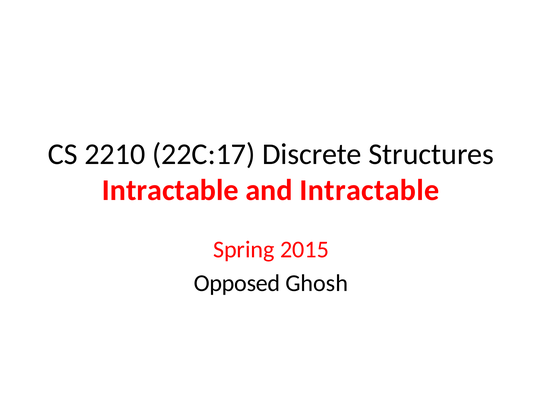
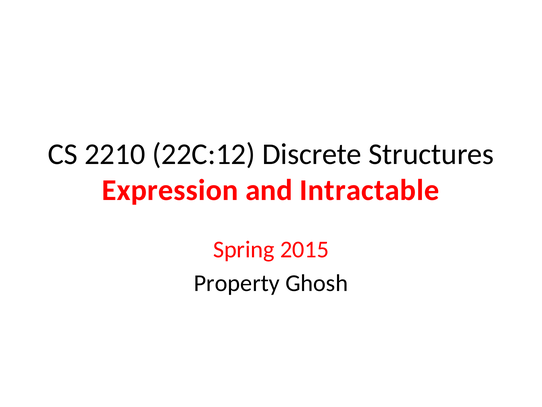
22C:17: 22C:17 -> 22C:12
Intractable at (170, 190): Intractable -> Expression
Opposed: Opposed -> Property
